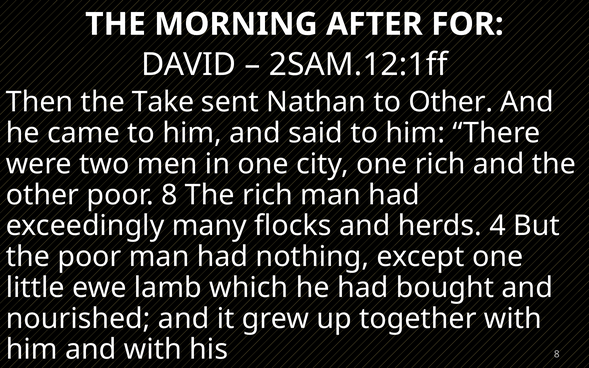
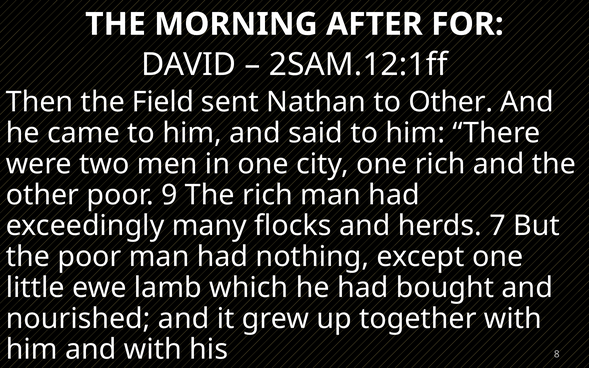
Take: Take -> Field
poor 8: 8 -> 9
4: 4 -> 7
